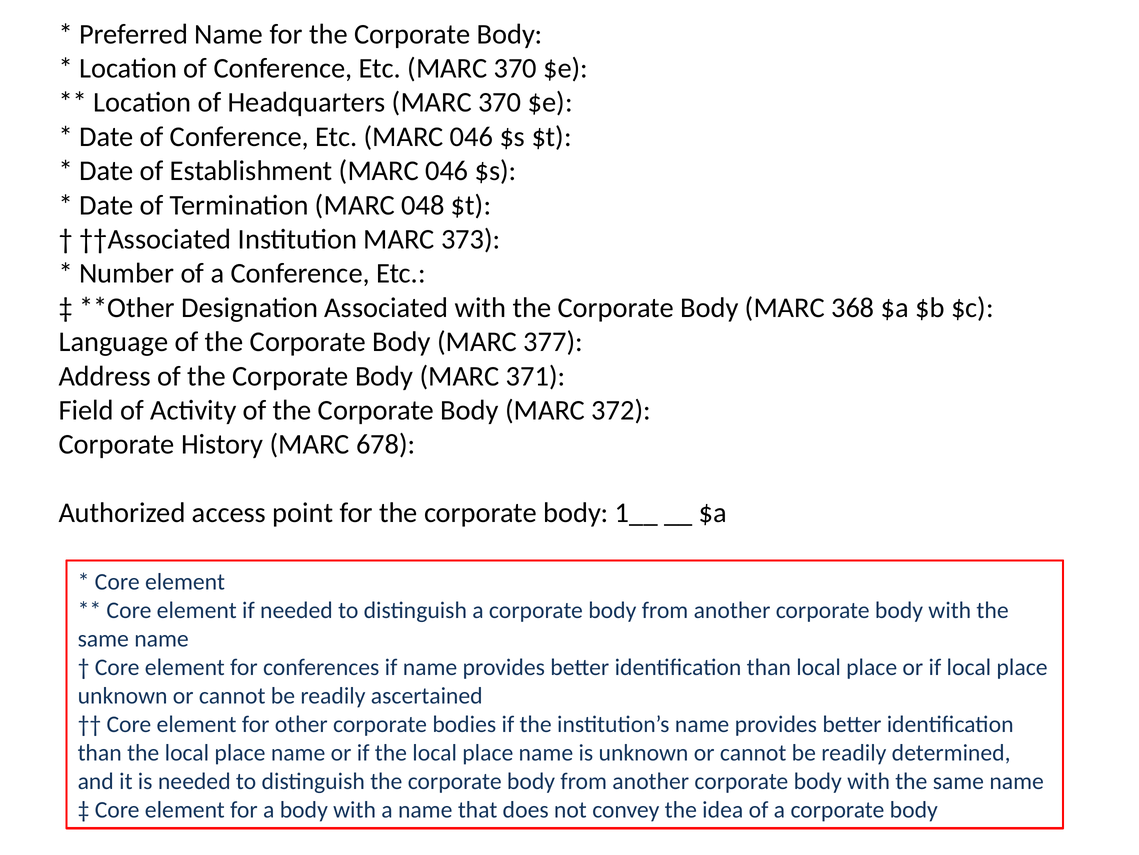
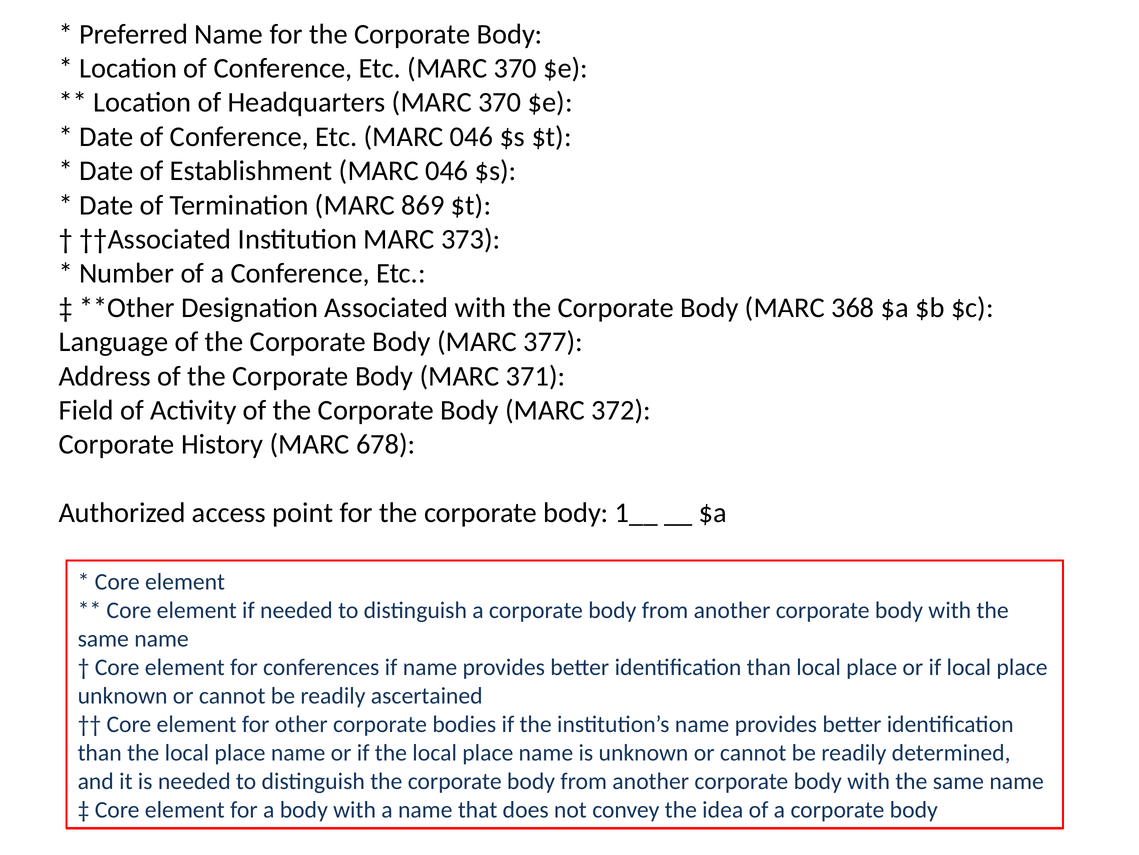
048: 048 -> 869
